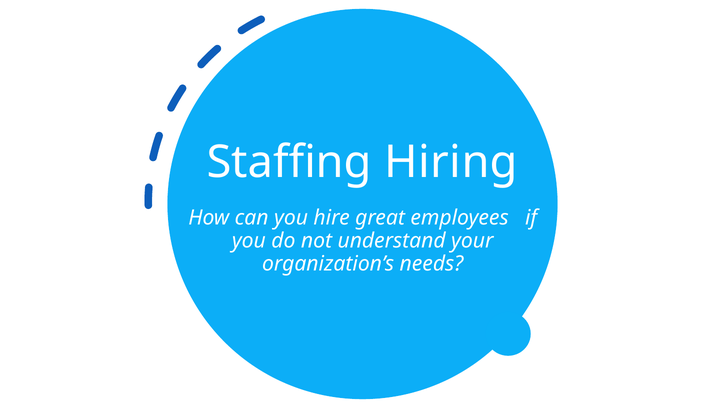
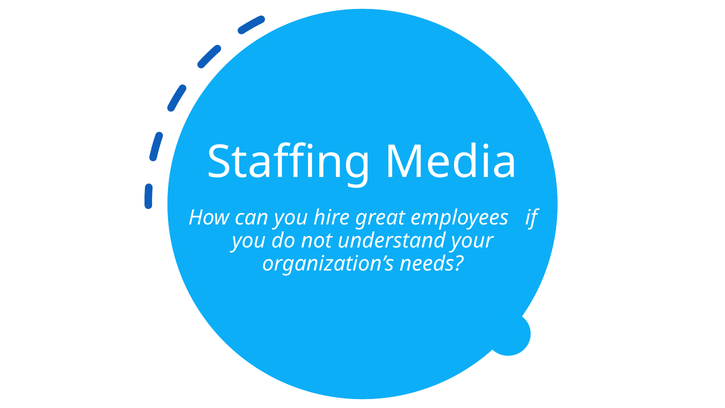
Hiring: Hiring -> Media
